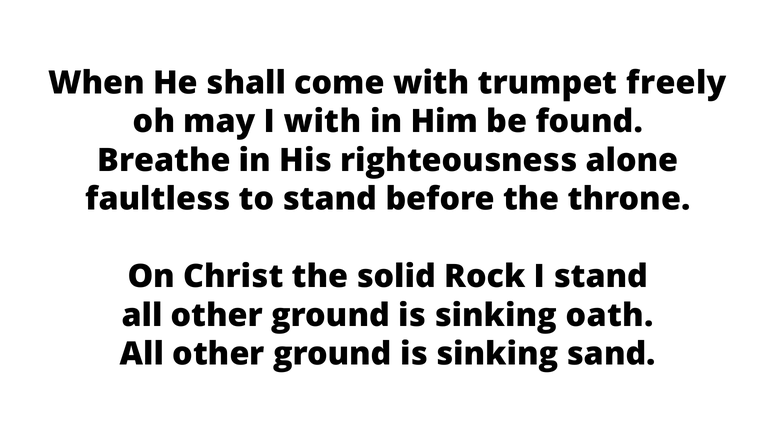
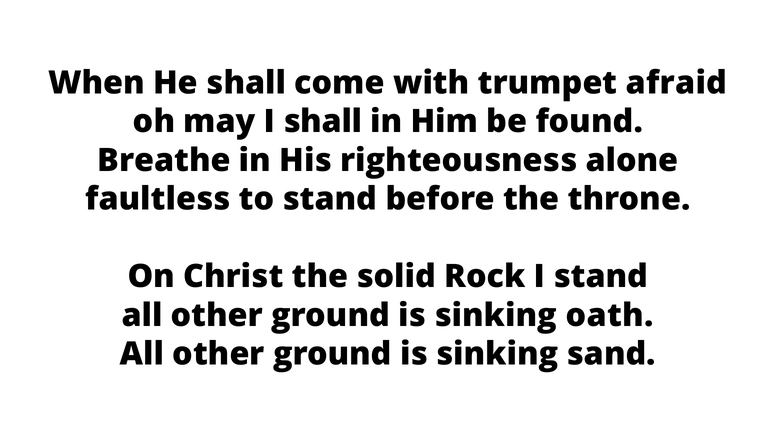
freely: freely -> afraid
I with: with -> shall
